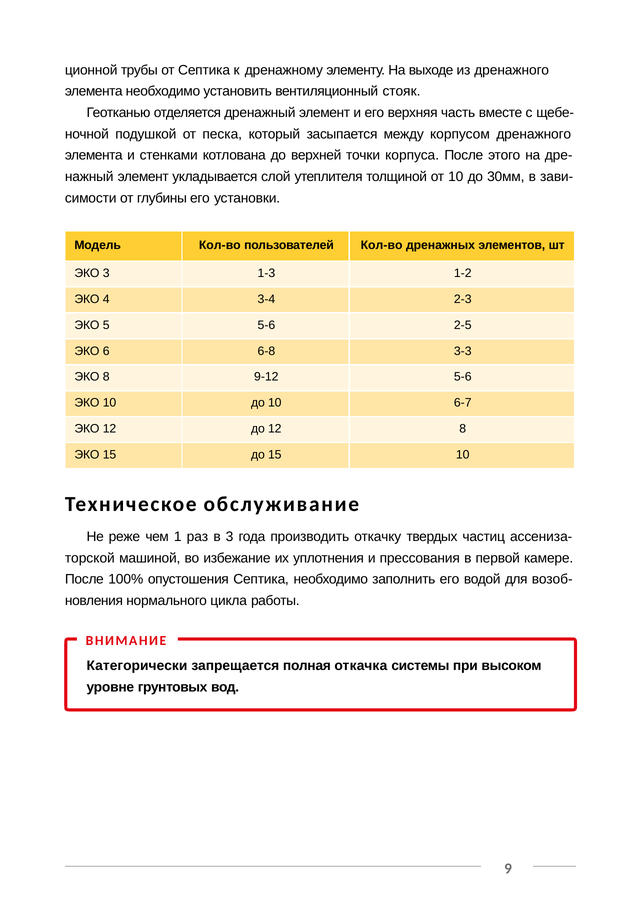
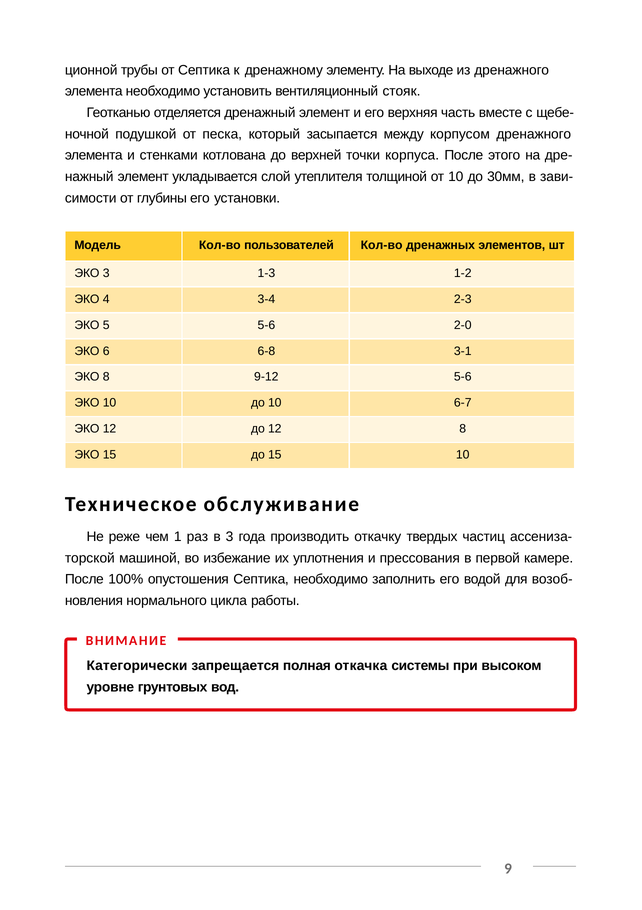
2-5: 2-5 -> 2-0
3-3: 3-3 -> 3-1
